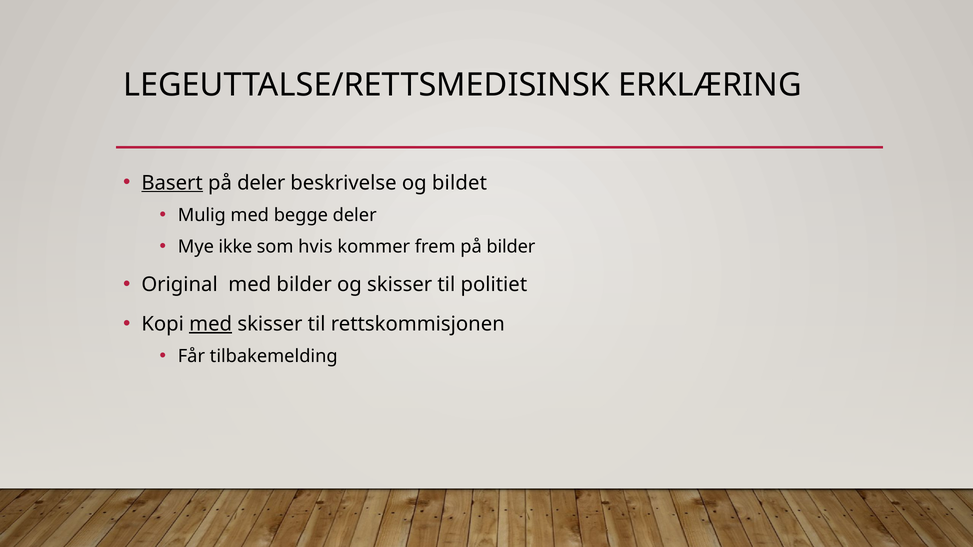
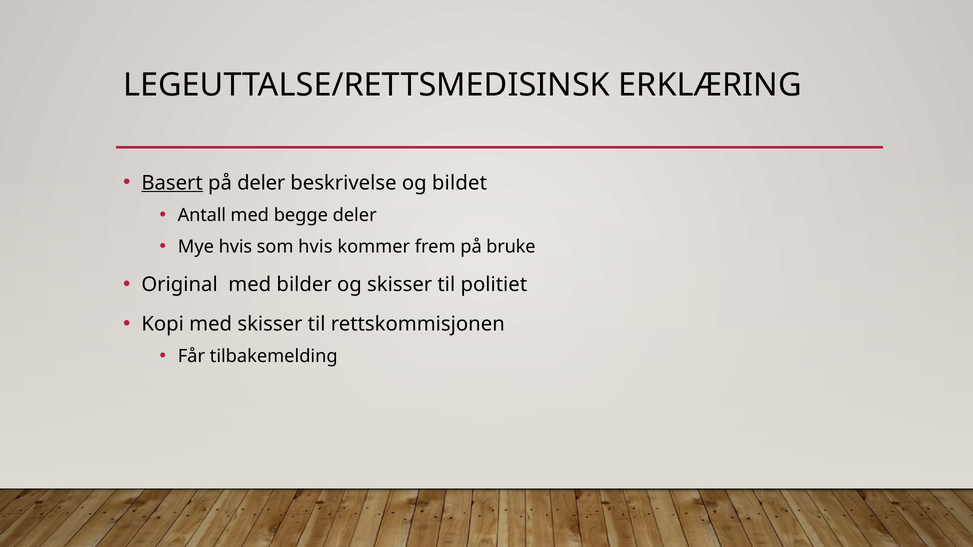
Mulig: Mulig -> Antall
Mye ikke: ikke -> hvis
på bilder: bilder -> bruke
med at (211, 324) underline: present -> none
